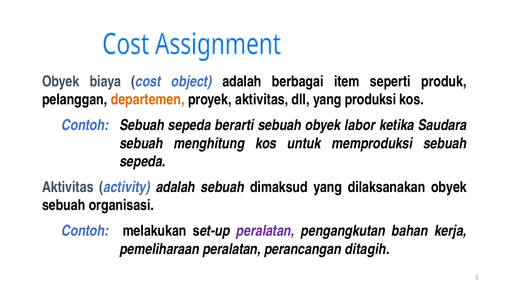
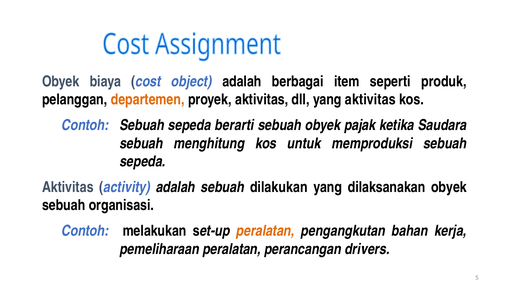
yang produksi: produksi -> aktivitas
labor: labor -> pajak
dimaksud: dimaksud -> dilakukan
peralatan at (265, 231) colour: purple -> orange
ditagih: ditagih -> drivers
